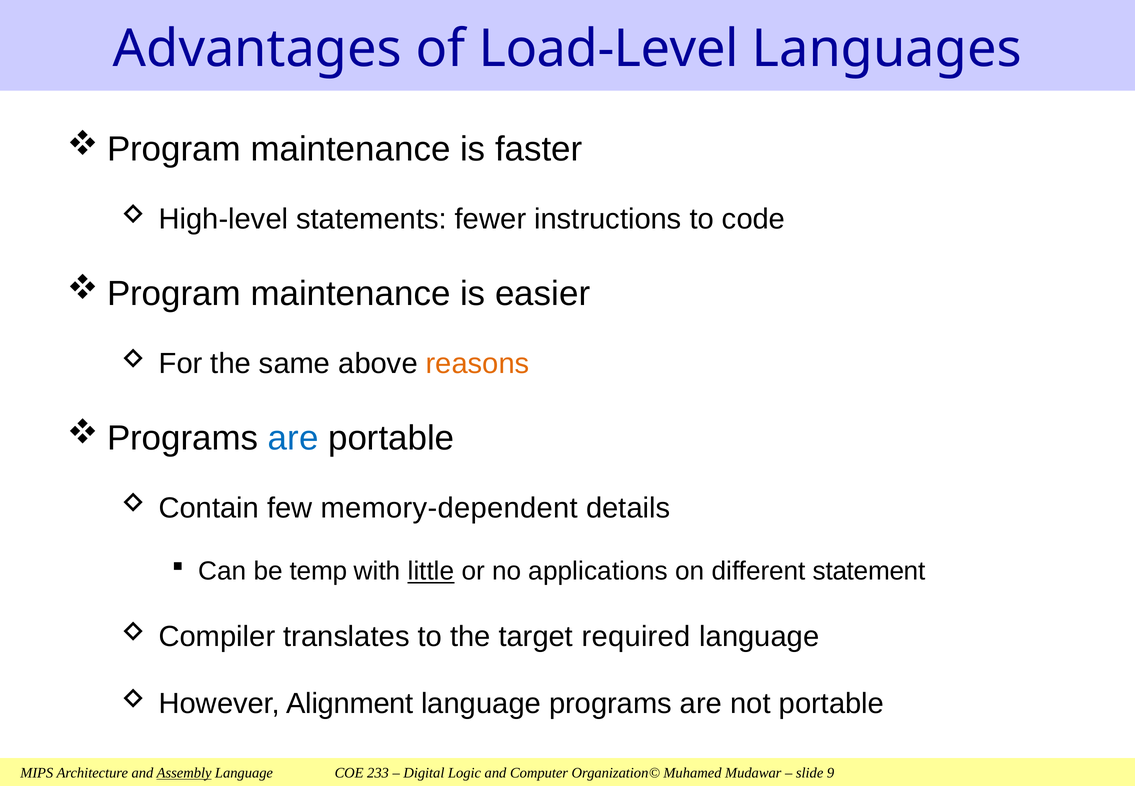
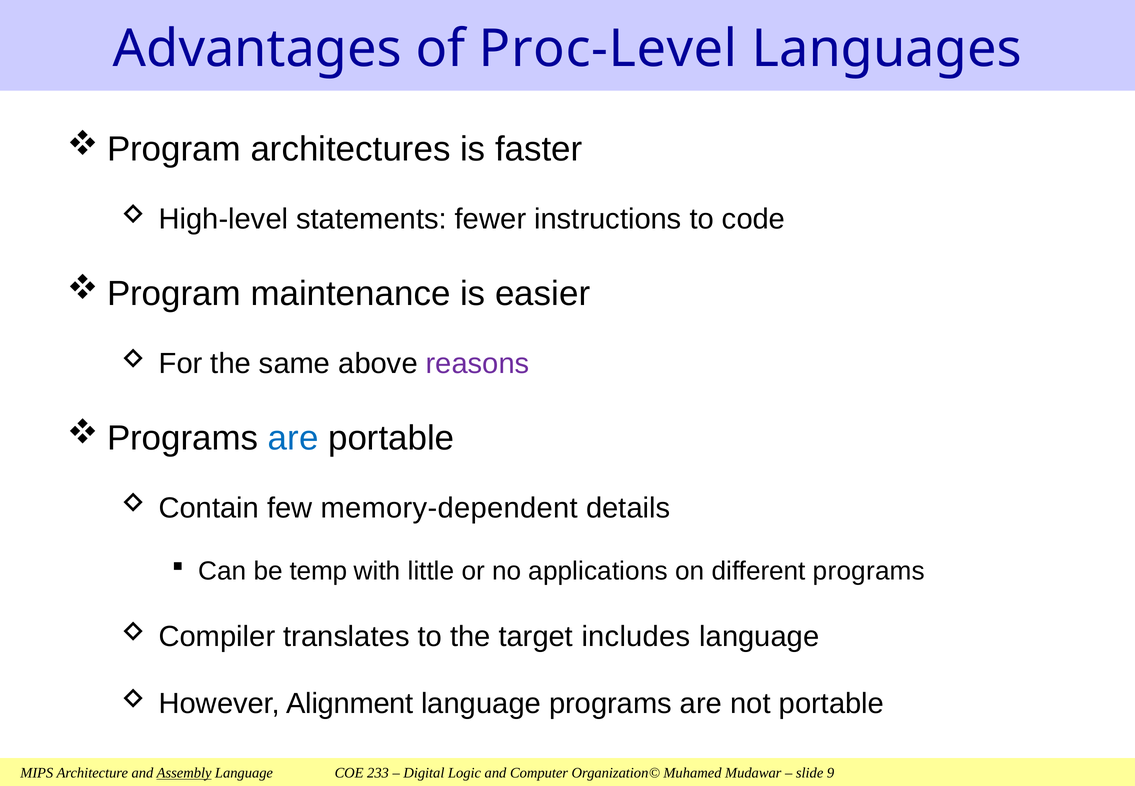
Load-Level: Load-Level -> Proc-Level
maintenance at (351, 149): maintenance -> architectures
reasons colour: orange -> purple
little underline: present -> none
different statement: statement -> programs
required: required -> includes
